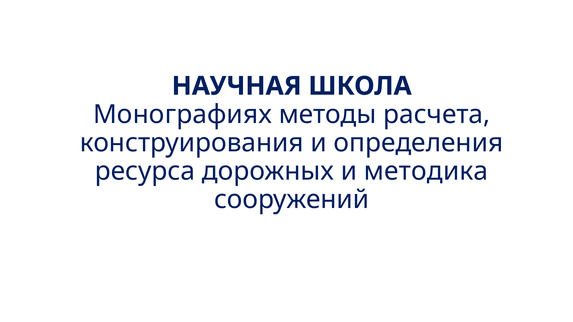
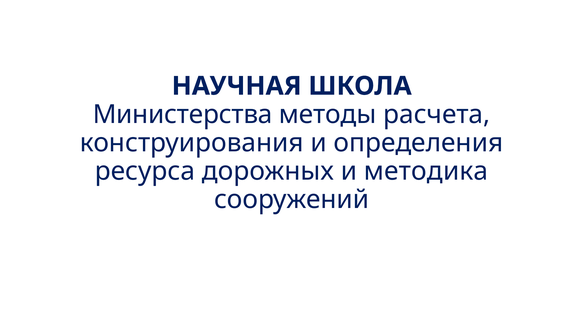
Монографиях: Монографиях -> Министерства
